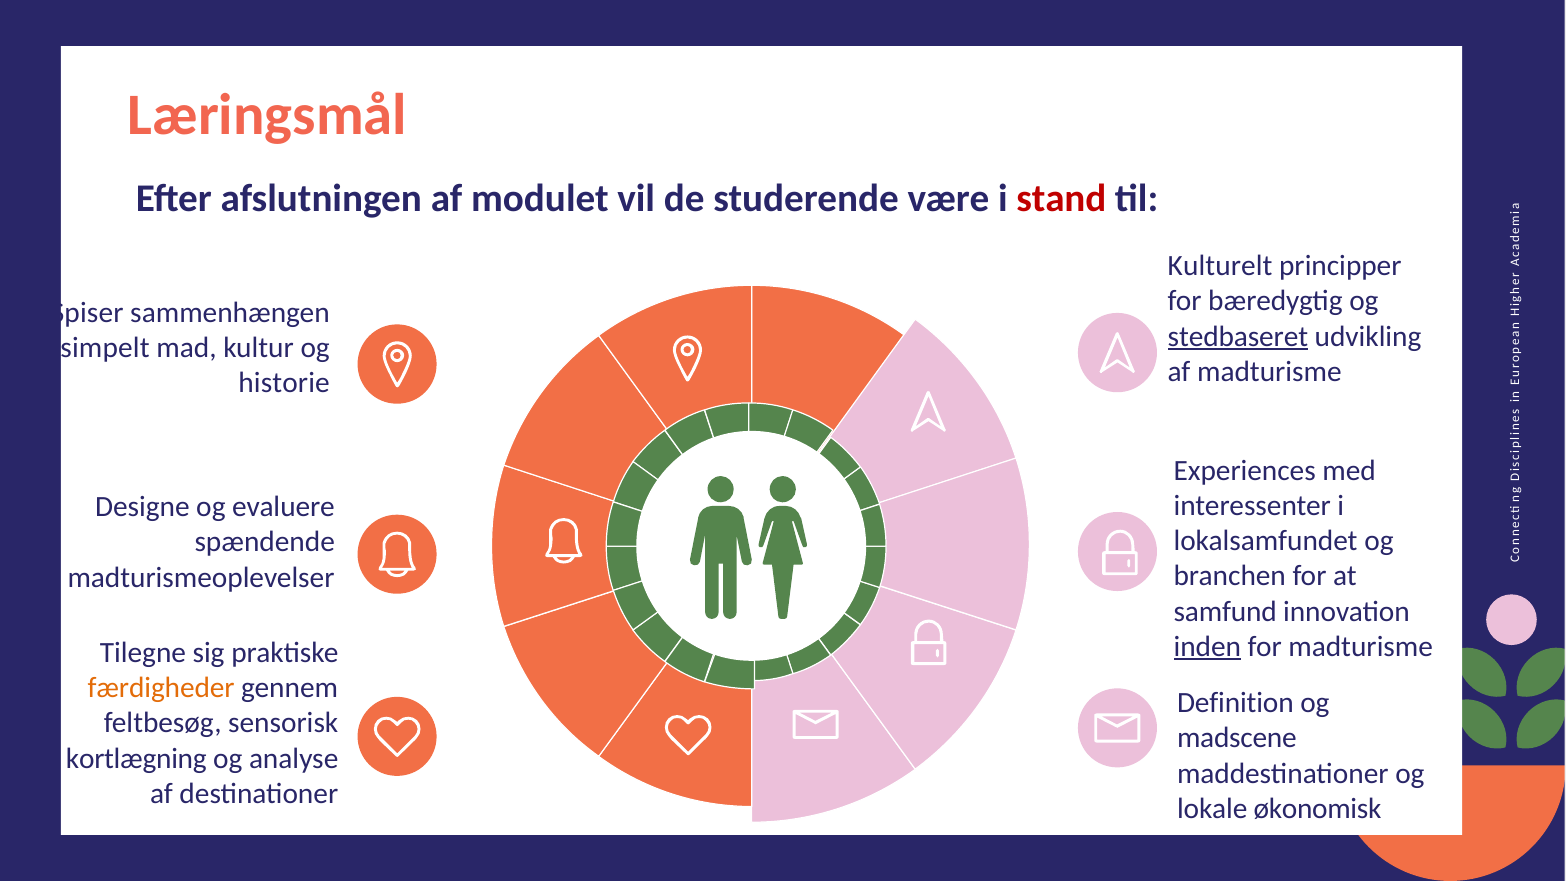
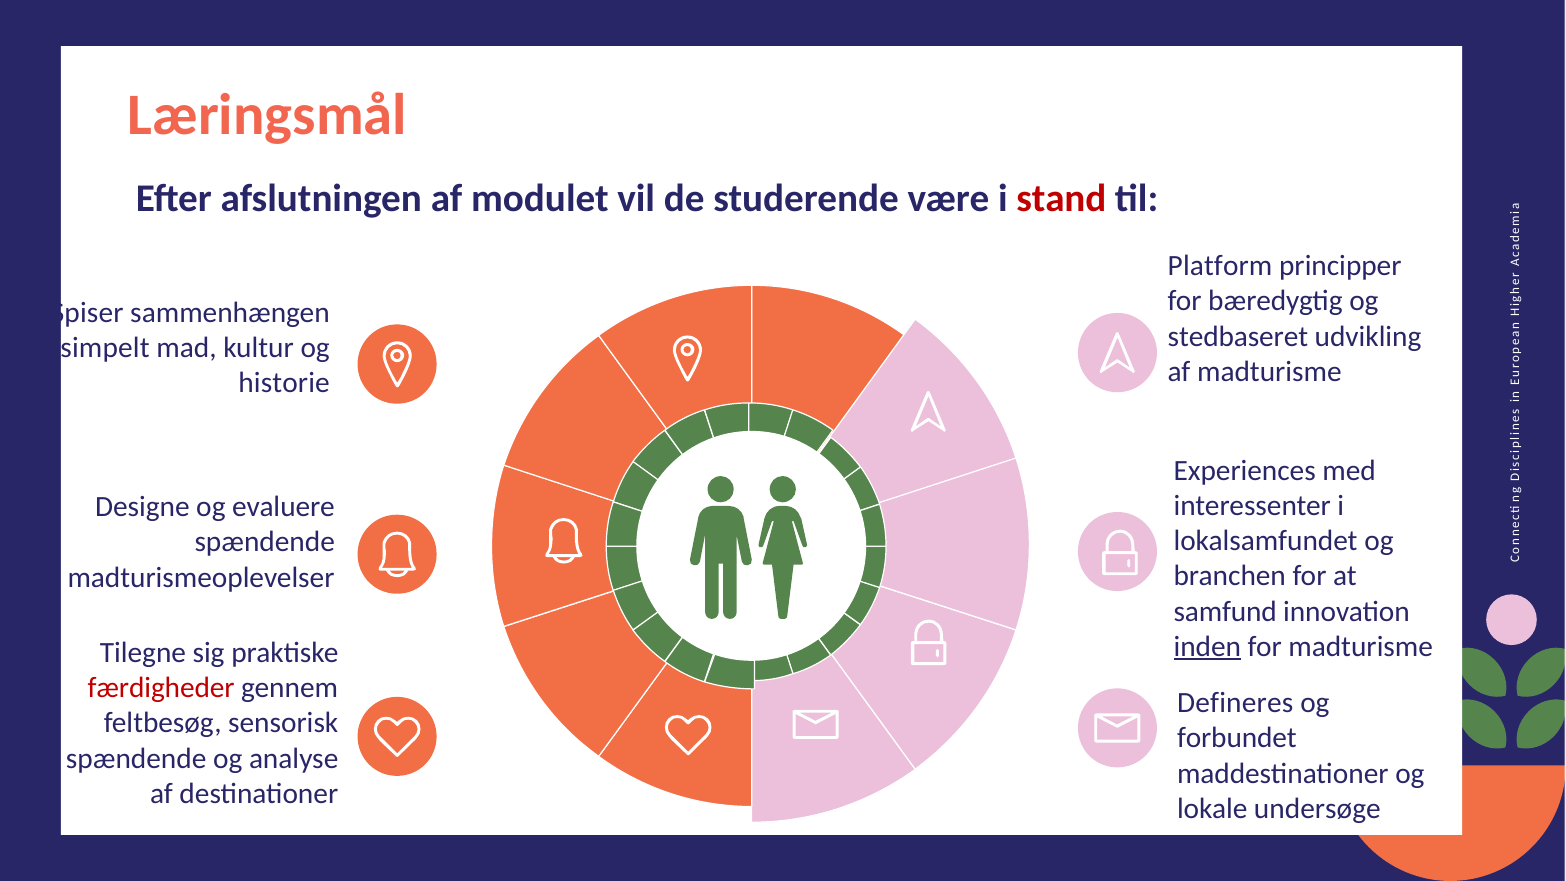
Kulturelt: Kulturelt -> Platform
stedbaseret underline: present -> none
færdigheder colour: orange -> red
Definition: Definition -> Defineres
madscene: madscene -> forbundet
kortlægning at (136, 758): kortlægning -> spændende
økonomisk: økonomisk -> undersøge
